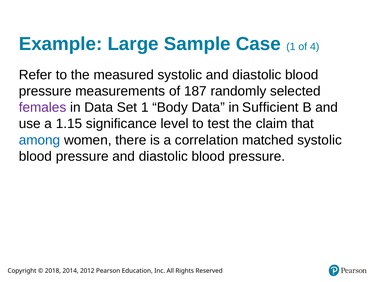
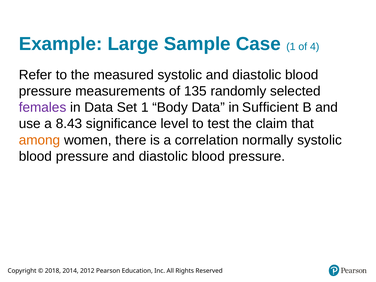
187: 187 -> 135
1.15: 1.15 -> 8.43
among colour: blue -> orange
matched: matched -> normally
